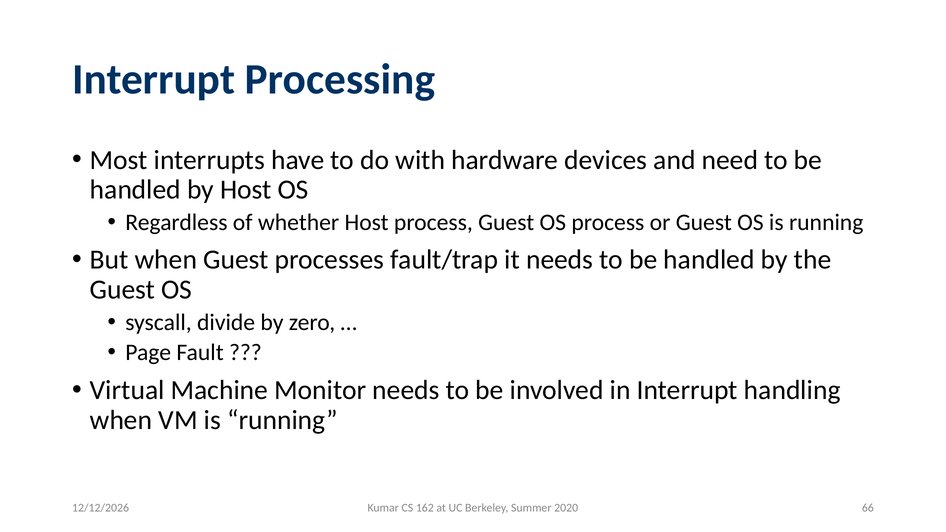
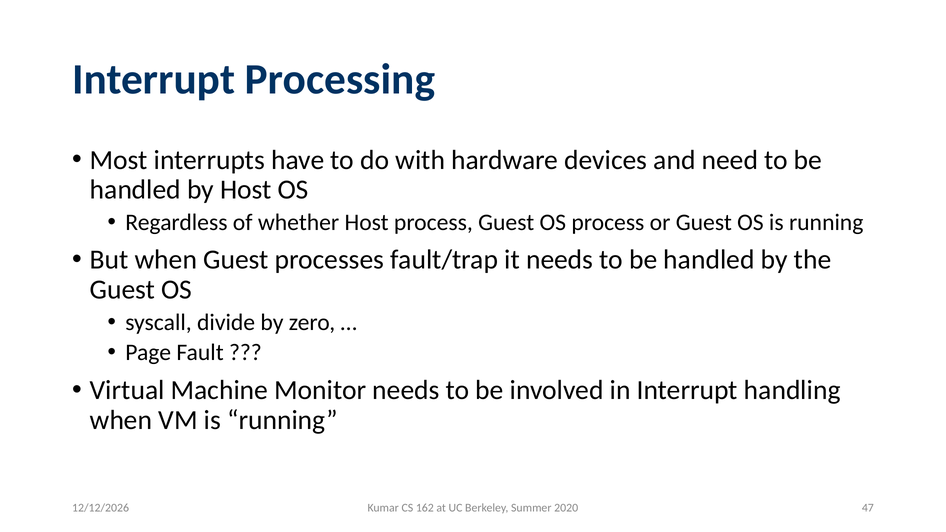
66: 66 -> 47
